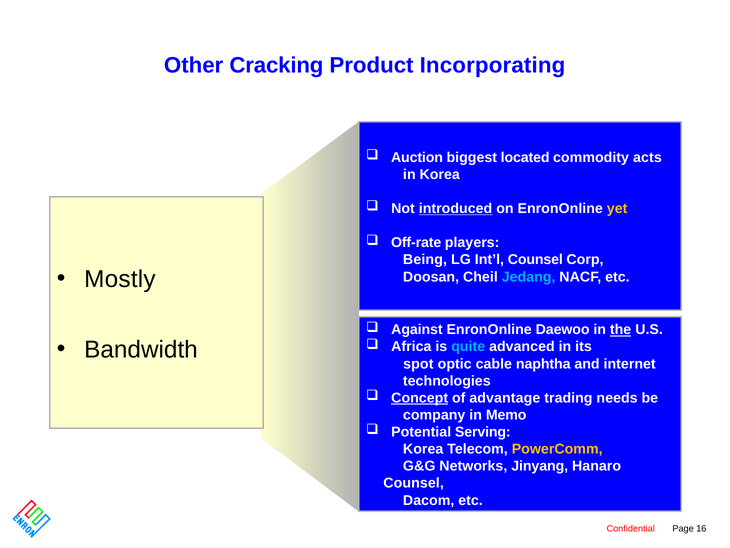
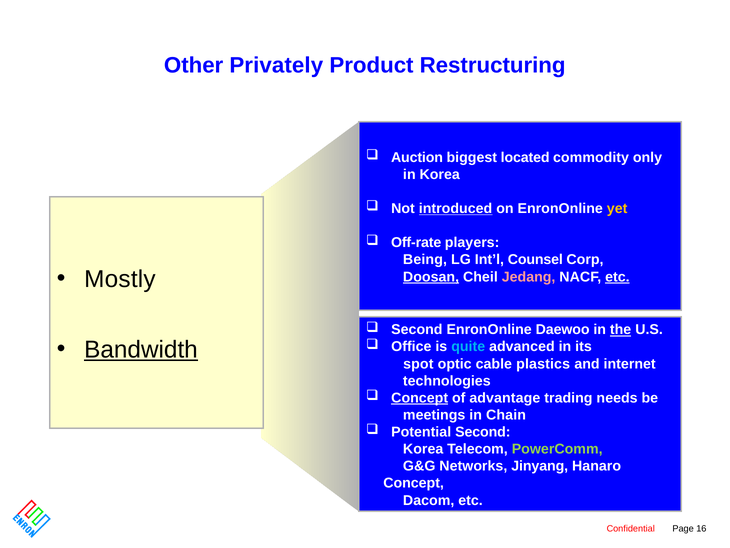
Cracking: Cracking -> Privately
Incorporating: Incorporating -> Restructuring
acts: acts -> only
Doosan underline: none -> present
Jedang colour: light blue -> pink
etc at (617, 277) underline: none -> present
Against at (417, 329): Against -> Second
Bandwidth underline: none -> present
Africa: Africa -> Office
naphtha: naphtha -> plastics
company: company -> meetings
Memo: Memo -> Chain
Potential Serving: Serving -> Second
PowerComm colour: yellow -> light green
Counsel at (414, 483): Counsel -> Concept
